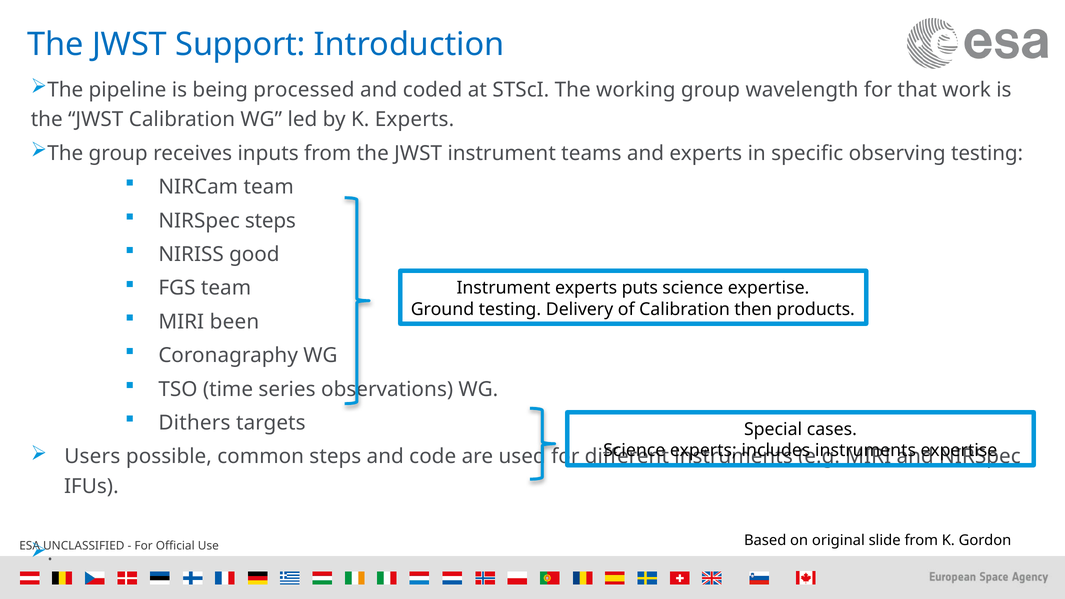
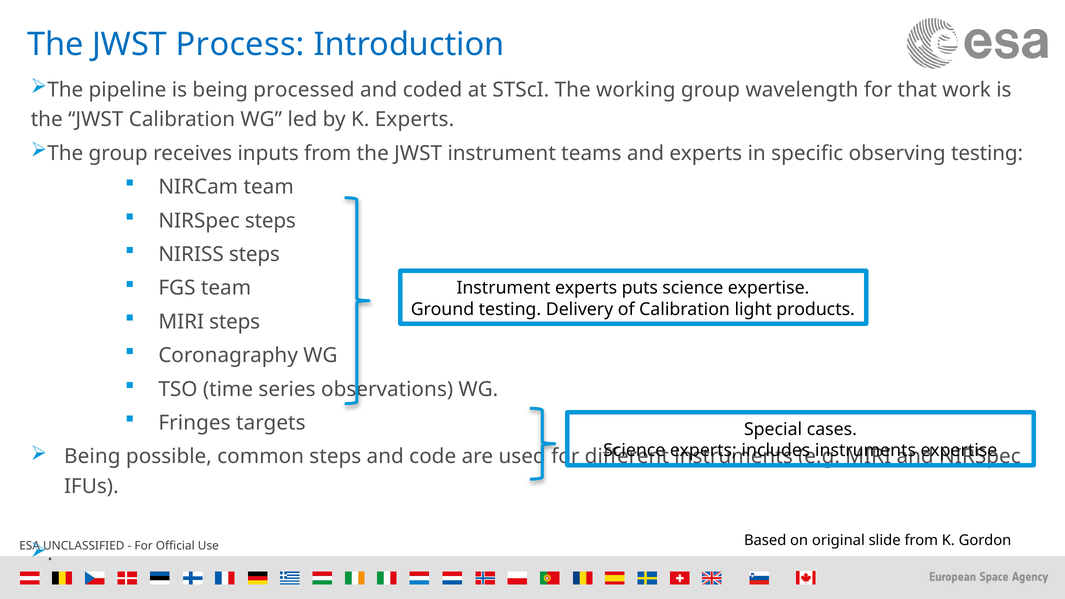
Support: Support -> Process
NIRISS good: good -> steps
then: then -> light
MIRI been: been -> steps
Dithers: Dithers -> Fringes
Users at (92, 457): Users -> Being
